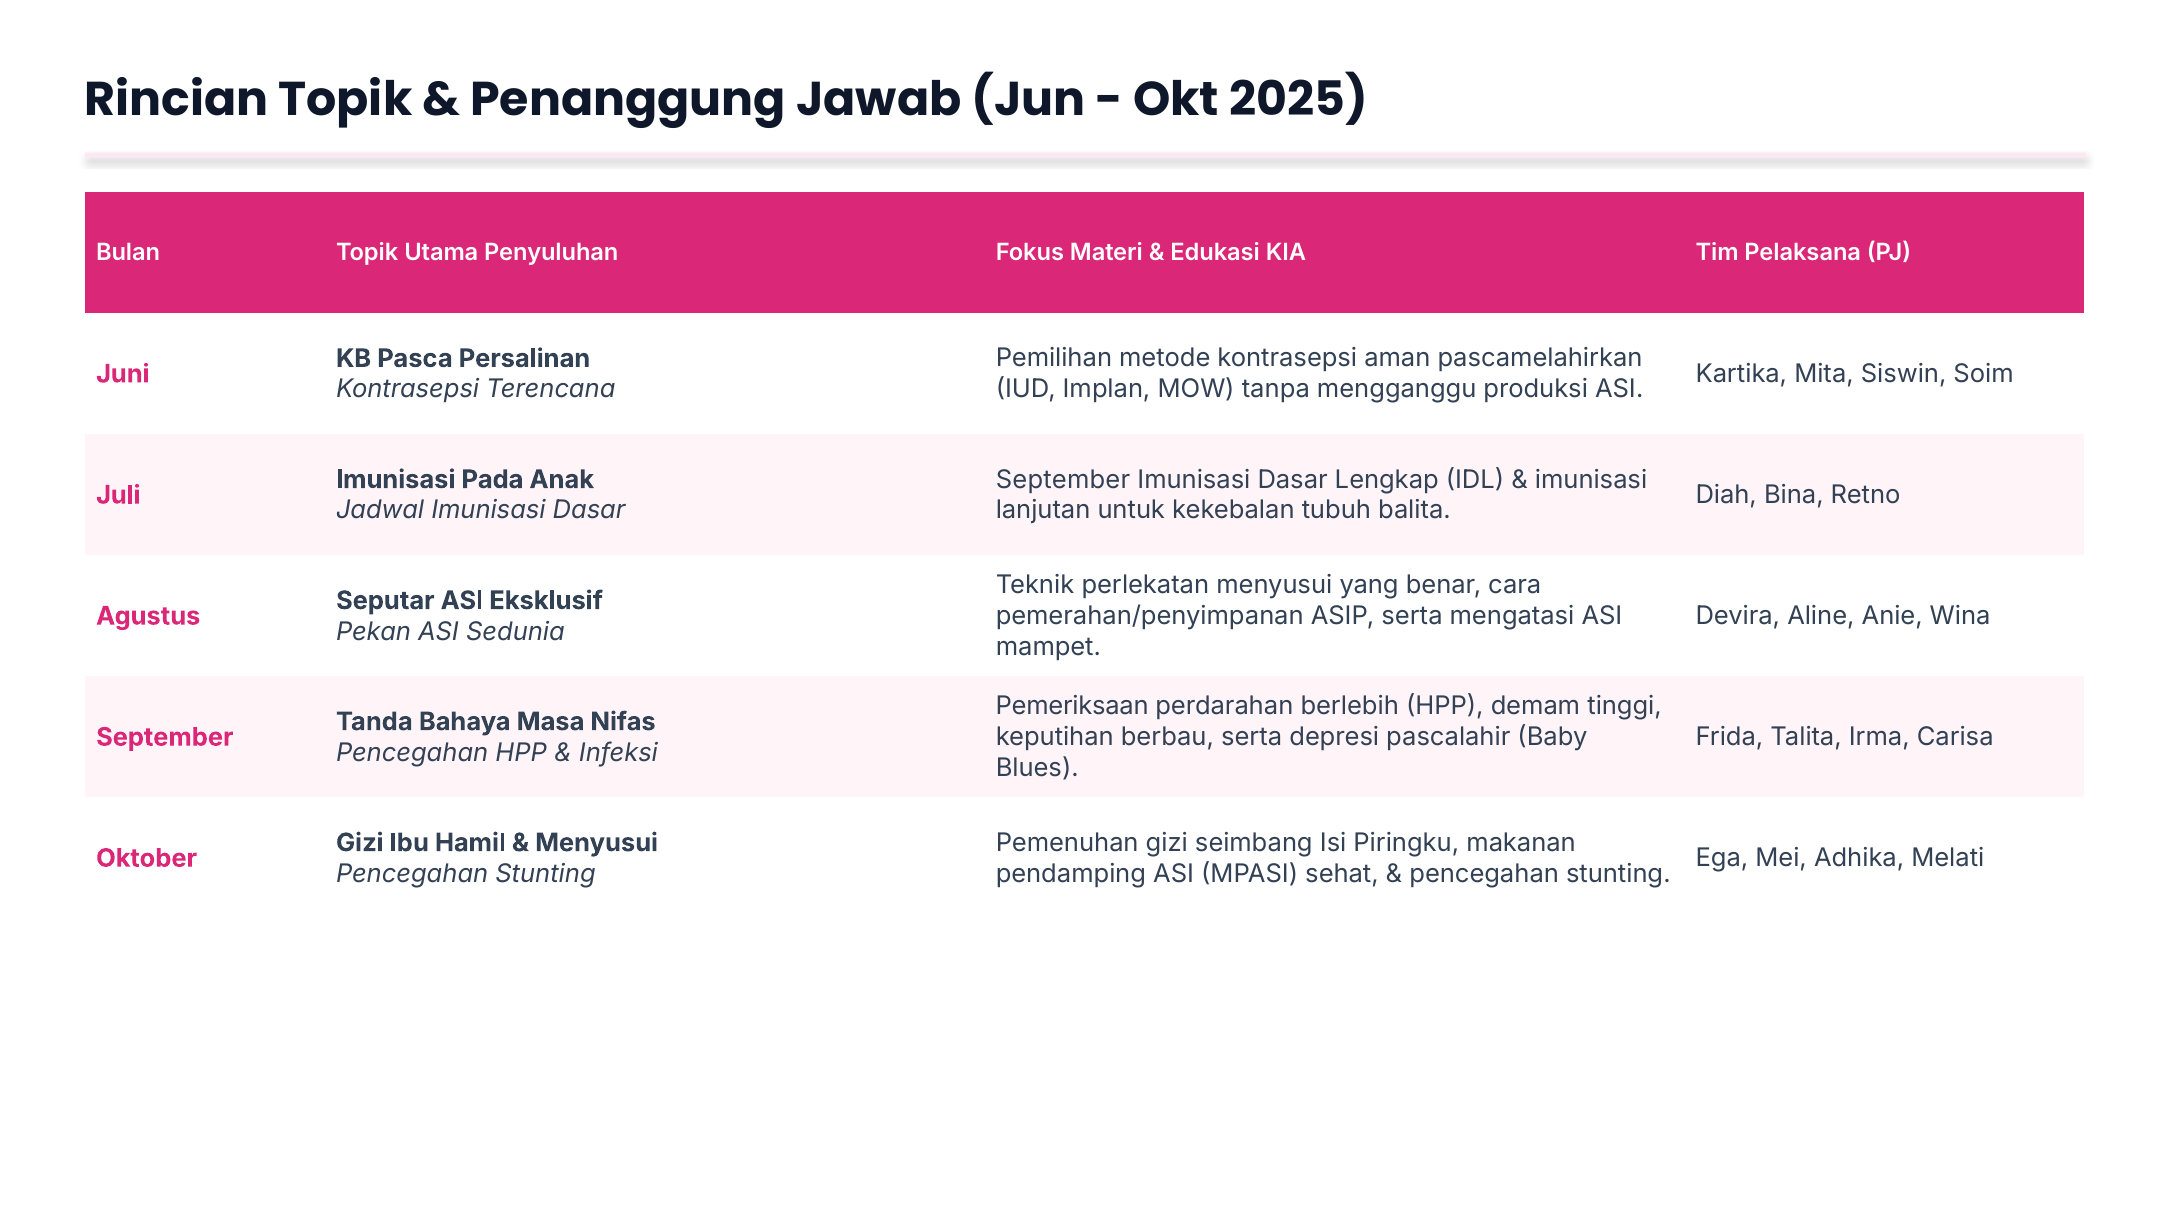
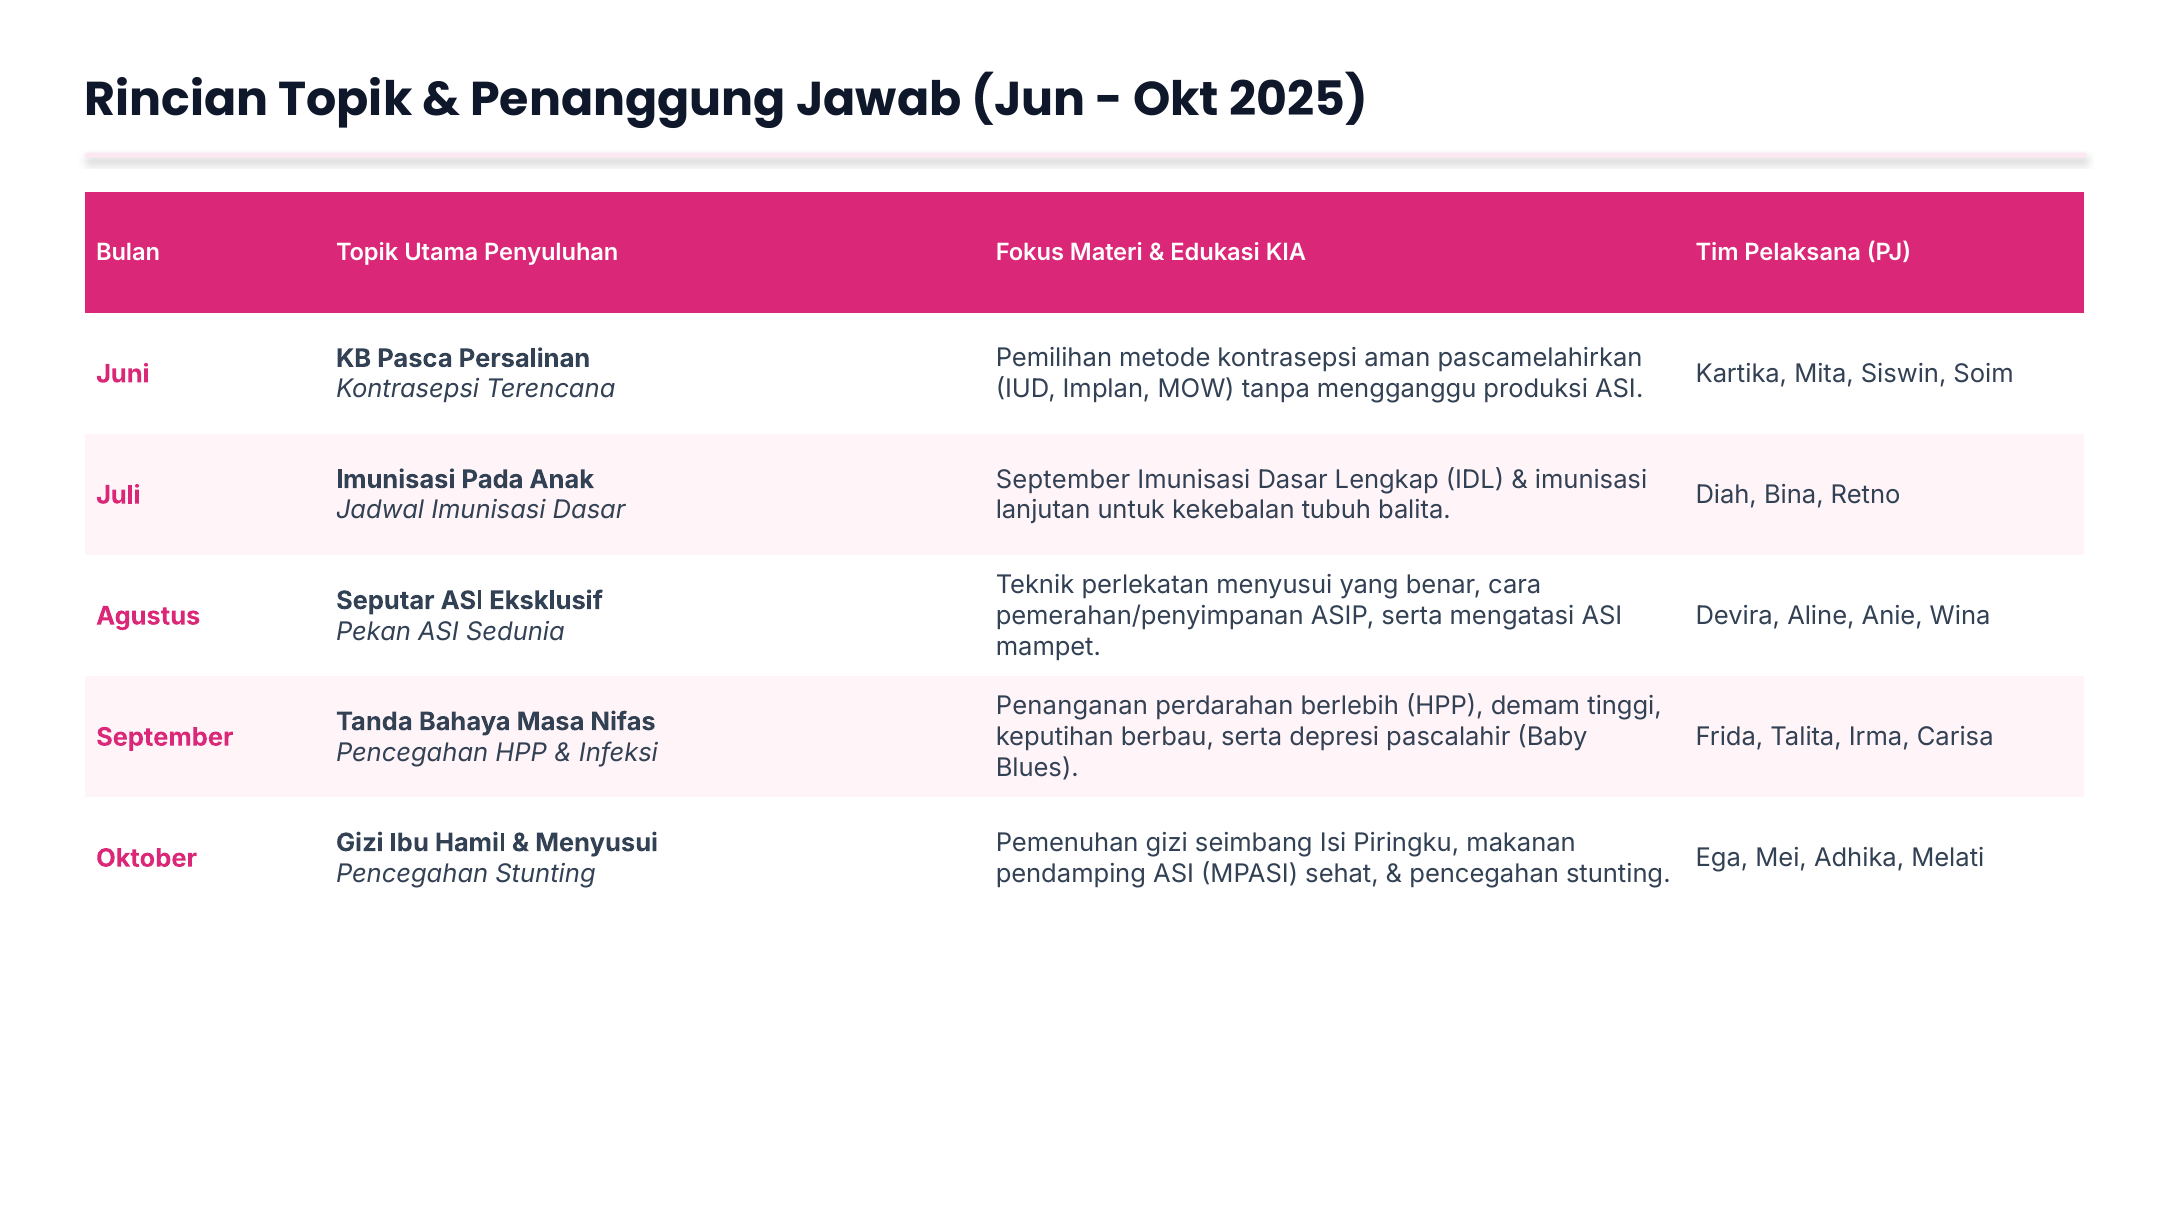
Pemeriksaan: Pemeriksaan -> Penanganan
